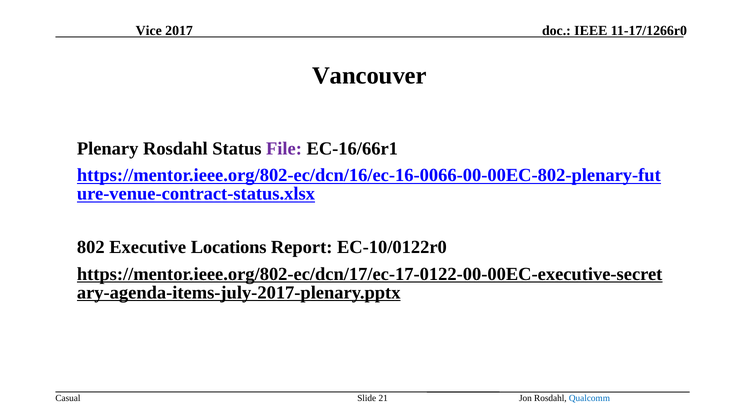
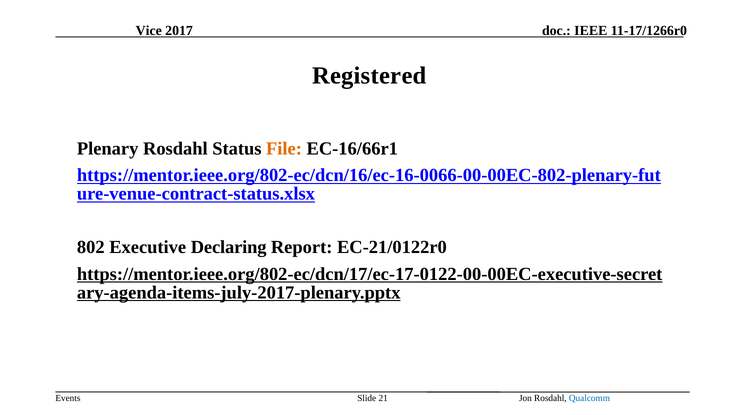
Vancouver: Vancouver -> Registered
File colour: purple -> orange
Locations: Locations -> Declaring
EC-10/0122r0: EC-10/0122r0 -> EC-21/0122r0
Casual: Casual -> Events
